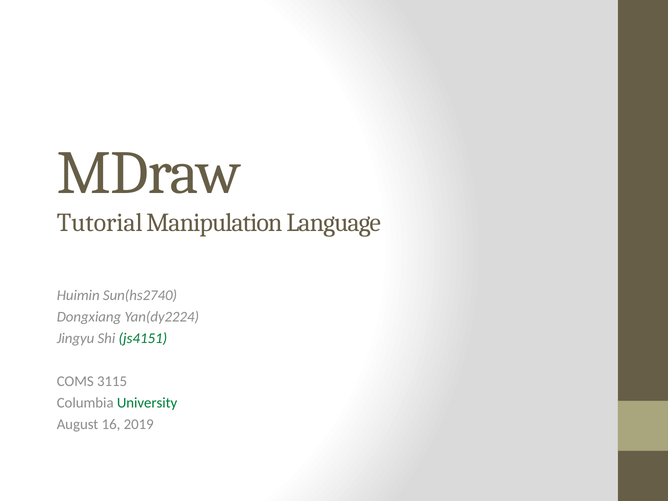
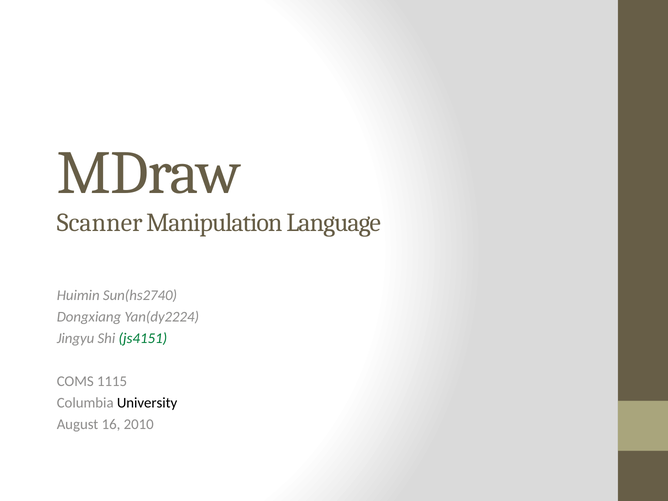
Tutorial: Tutorial -> Scanner
3115: 3115 -> 1115
University colour: green -> black
2019: 2019 -> 2010
